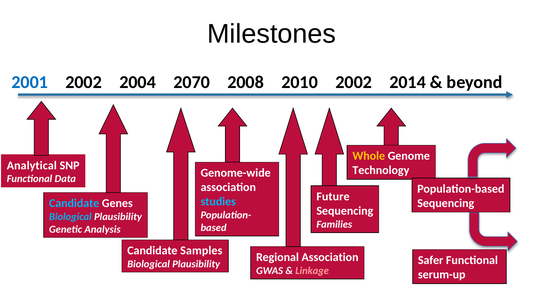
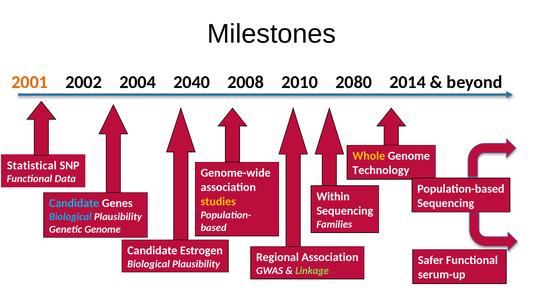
2001 colour: blue -> orange
2070: 2070 -> 2040
2010 2002: 2002 -> 2080
Analytical: Analytical -> Statistical
Future: Future -> Within
studies colour: light blue -> yellow
Genetic Analysis: Analysis -> Genome
Samples: Samples -> Estrogen
Linkage colour: pink -> light green
